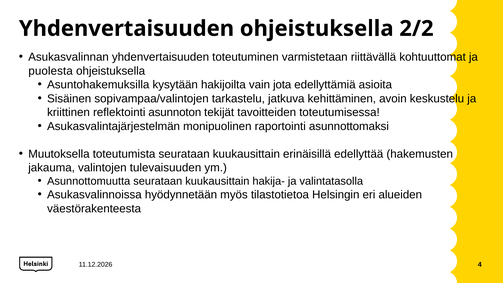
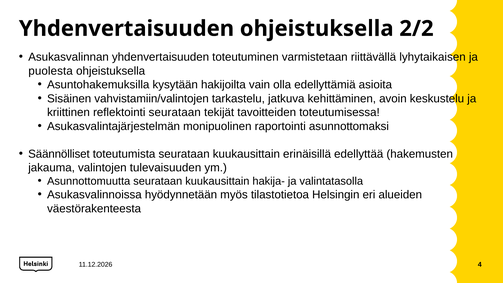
kohtuuttomat: kohtuuttomat -> lyhytaikaisen
jota: jota -> olla
sopivampaa/valintojen: sopivampaa/valintojen -> vahvistamiin/valintojen
reflektointi asunnoton: asunnoton -> seurataan
Muutoksella: Muutoksella -> Säännölliset
